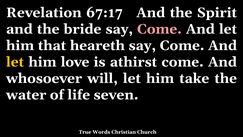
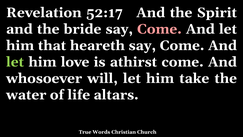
67:17: 67:17 -> 52:17
let at (15, 62) colour: yellow -> light green
seven: seven -> altars
